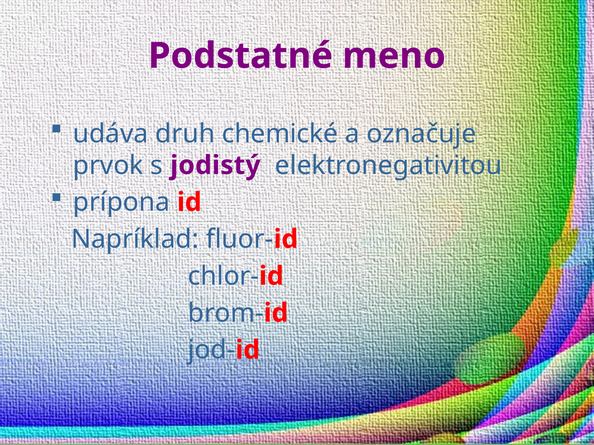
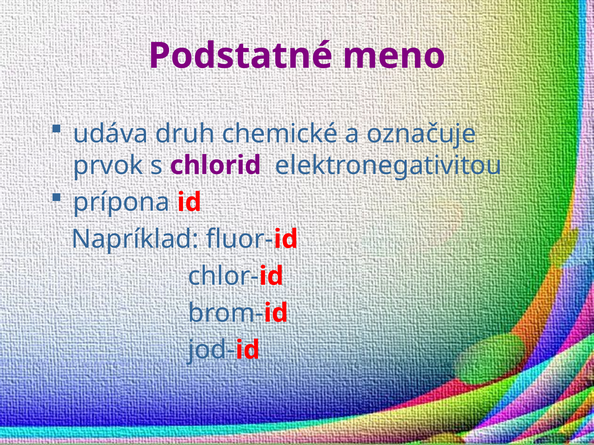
jodistý: jodistý -> chlorid
